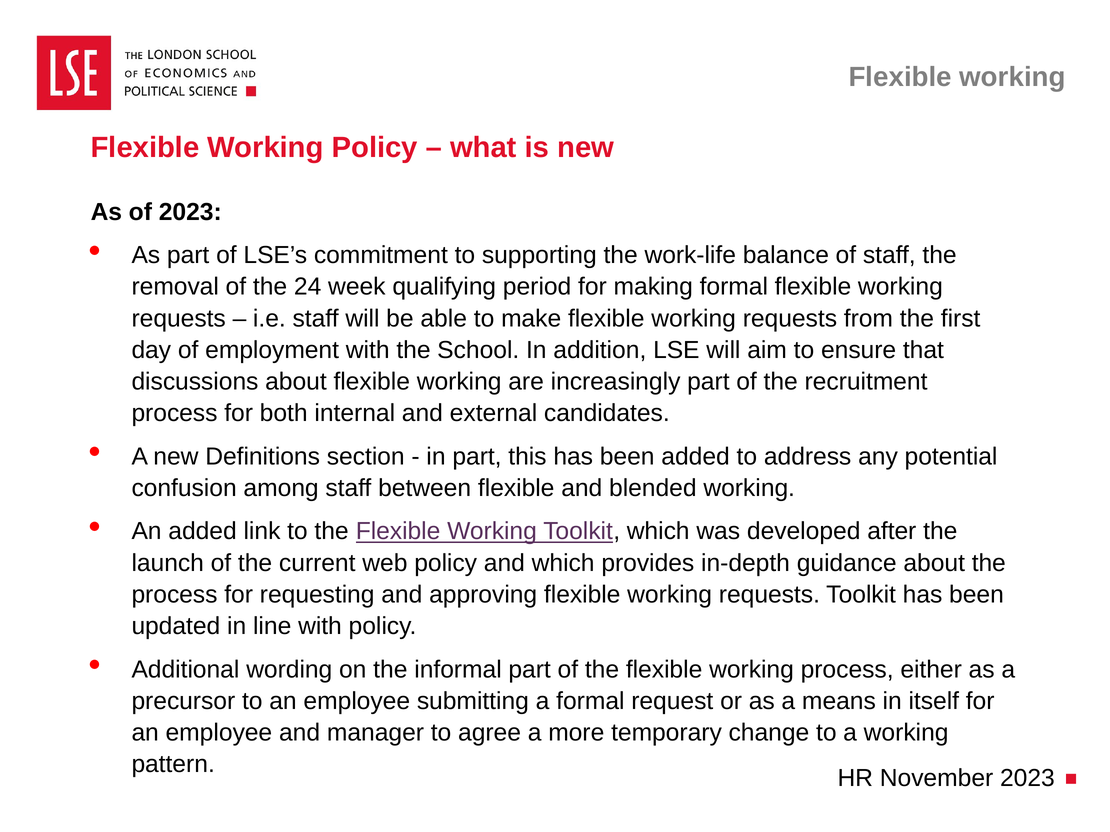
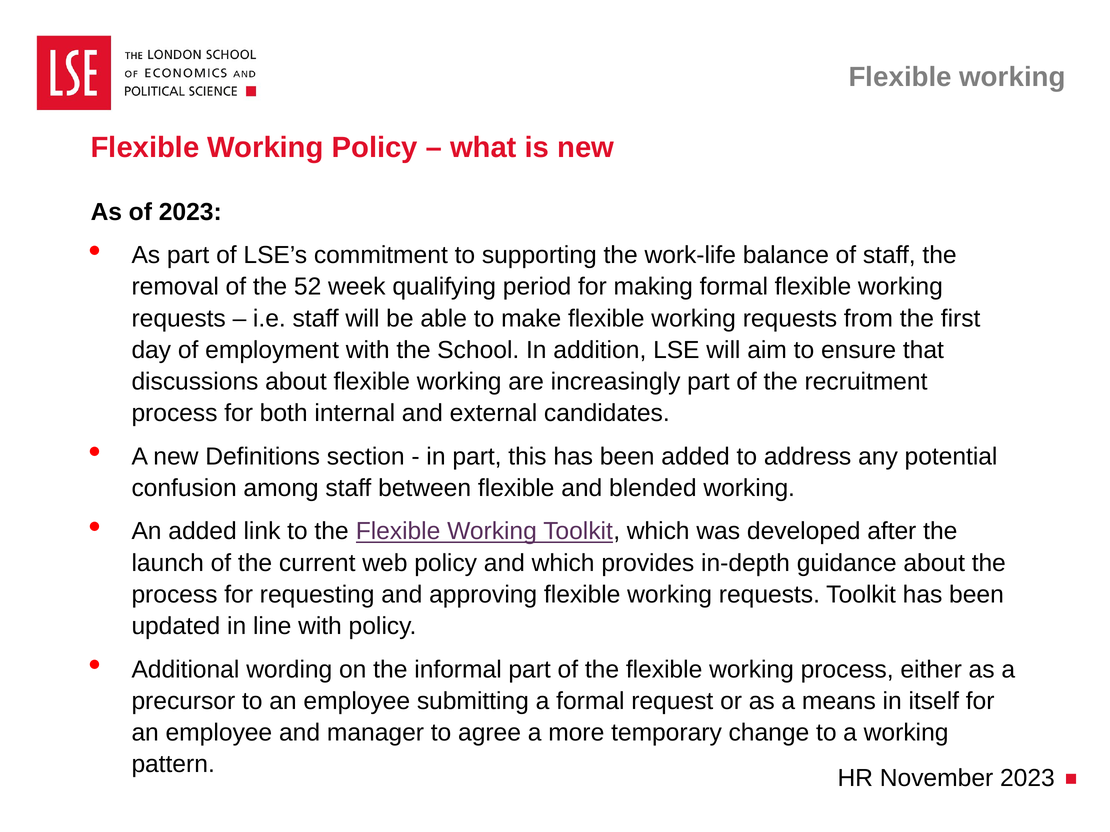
24: 24 -> 52
